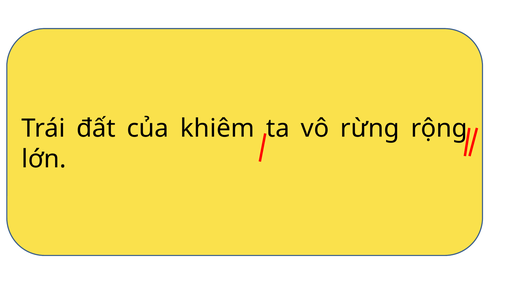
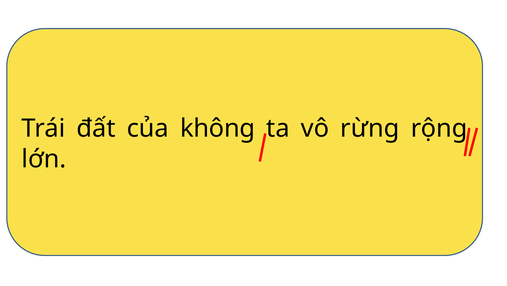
khiêm: khiêm -> không
